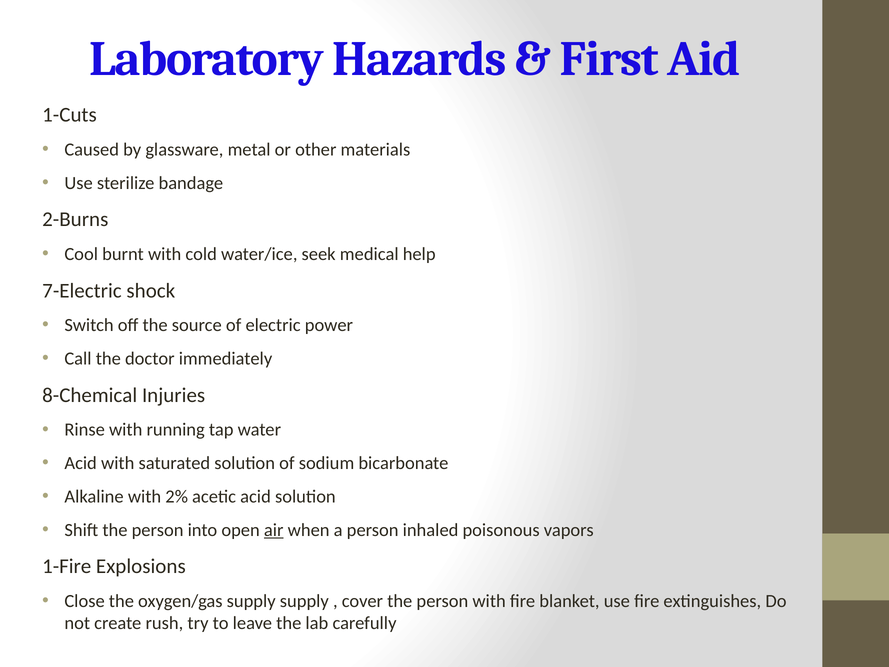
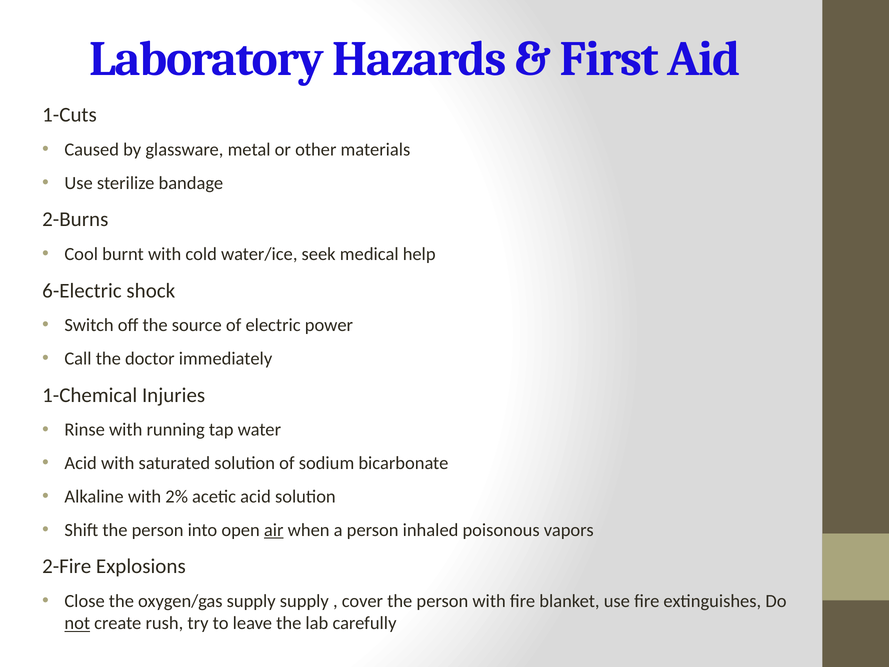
7-Electric: 7-Electric -> 6-Electric
8-Chemical: 8-Chemical -> 1-Chemical
1-Fire: 1-Fire -> 2-Fire
not underline: none -> present
